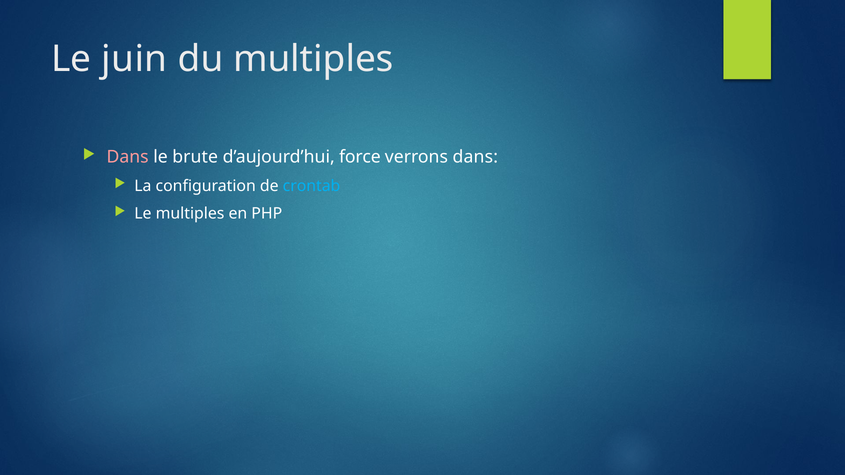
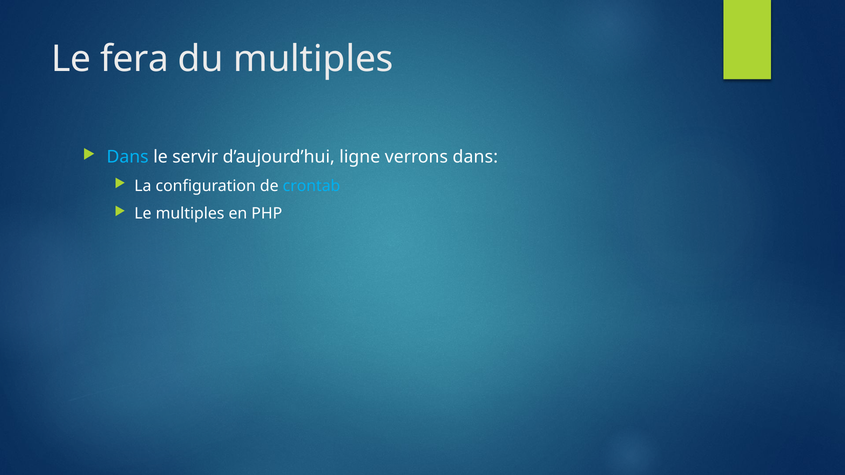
juin: juin -> fera
Dans at (128, 157) colour: pink -> light blue
brute: brute -> servir
force: force -> ligne
